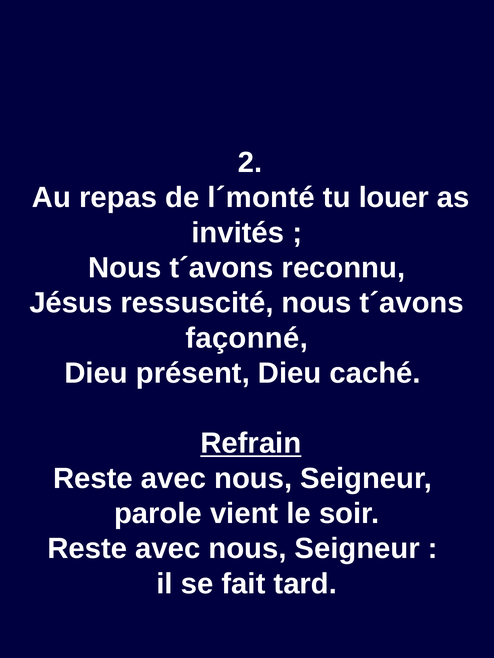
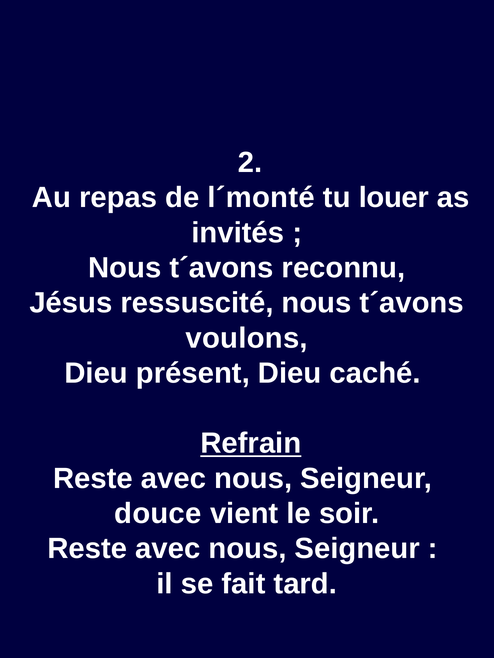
façonné: façonné -> voulons
parole: parole -> douce
